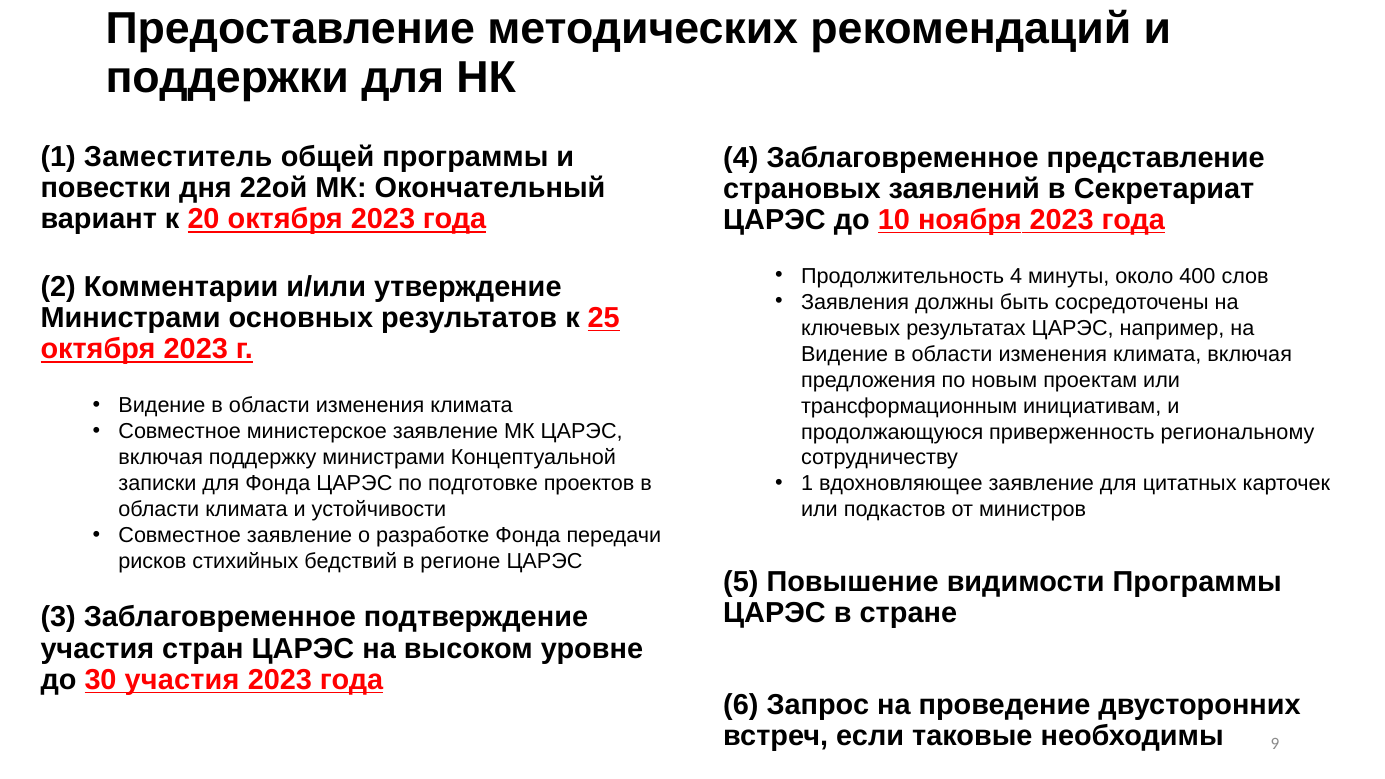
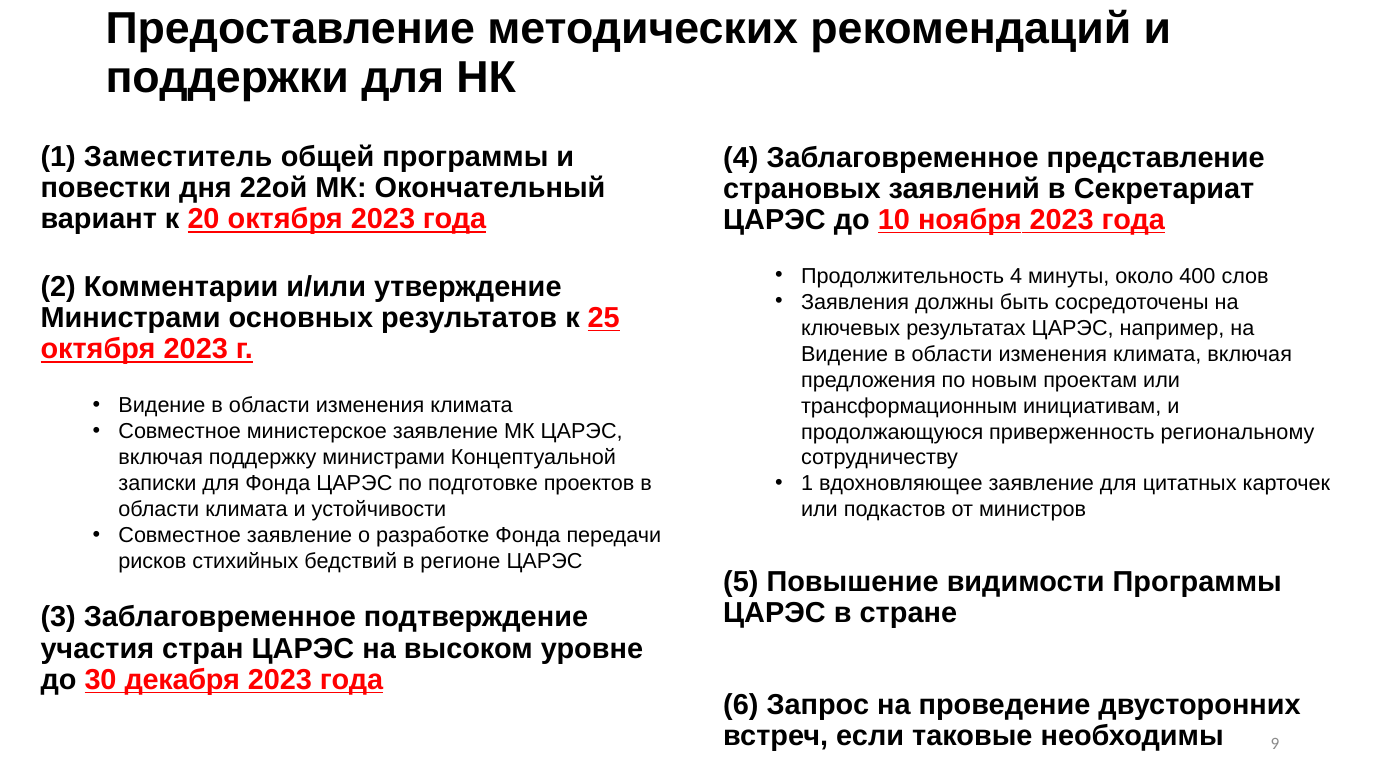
30 участия: участия -> декабря
